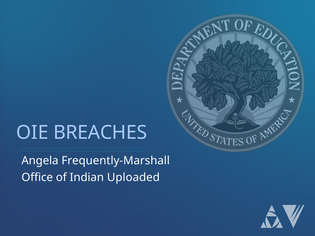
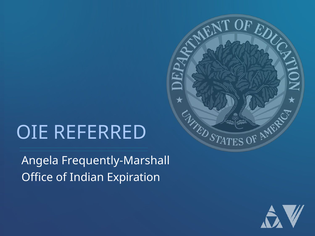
BREACHES: BREACHES -> REFERRED
Uploaded: Uploaded -> Expiration
